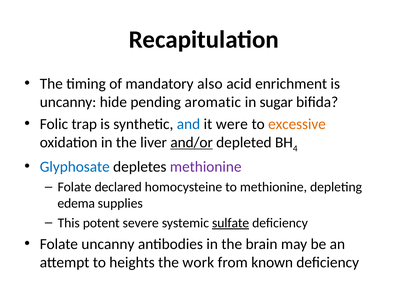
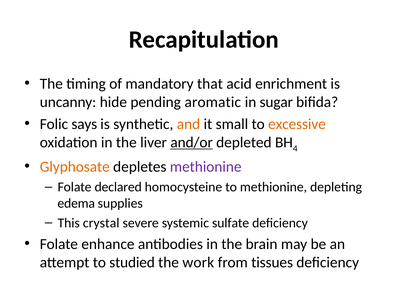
also: also -> that
trap: trap -> says
and colour: blue -> orange
were: were -> small
Glyphosate colour: blue -> orange
potent: potent -> crystal
sulfate underline: present -> none
Folate uncanny: uncanny -> enhance
heights: heights -> studied
known: known -> tissues
